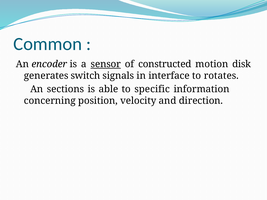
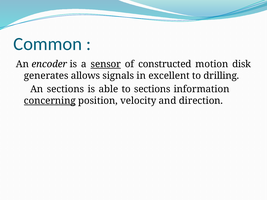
switch: switch -> allows
interface: interface -> excellent
rotates: rotates -> drilling
to specific: specific -> sections
concerning underline: none -> present
